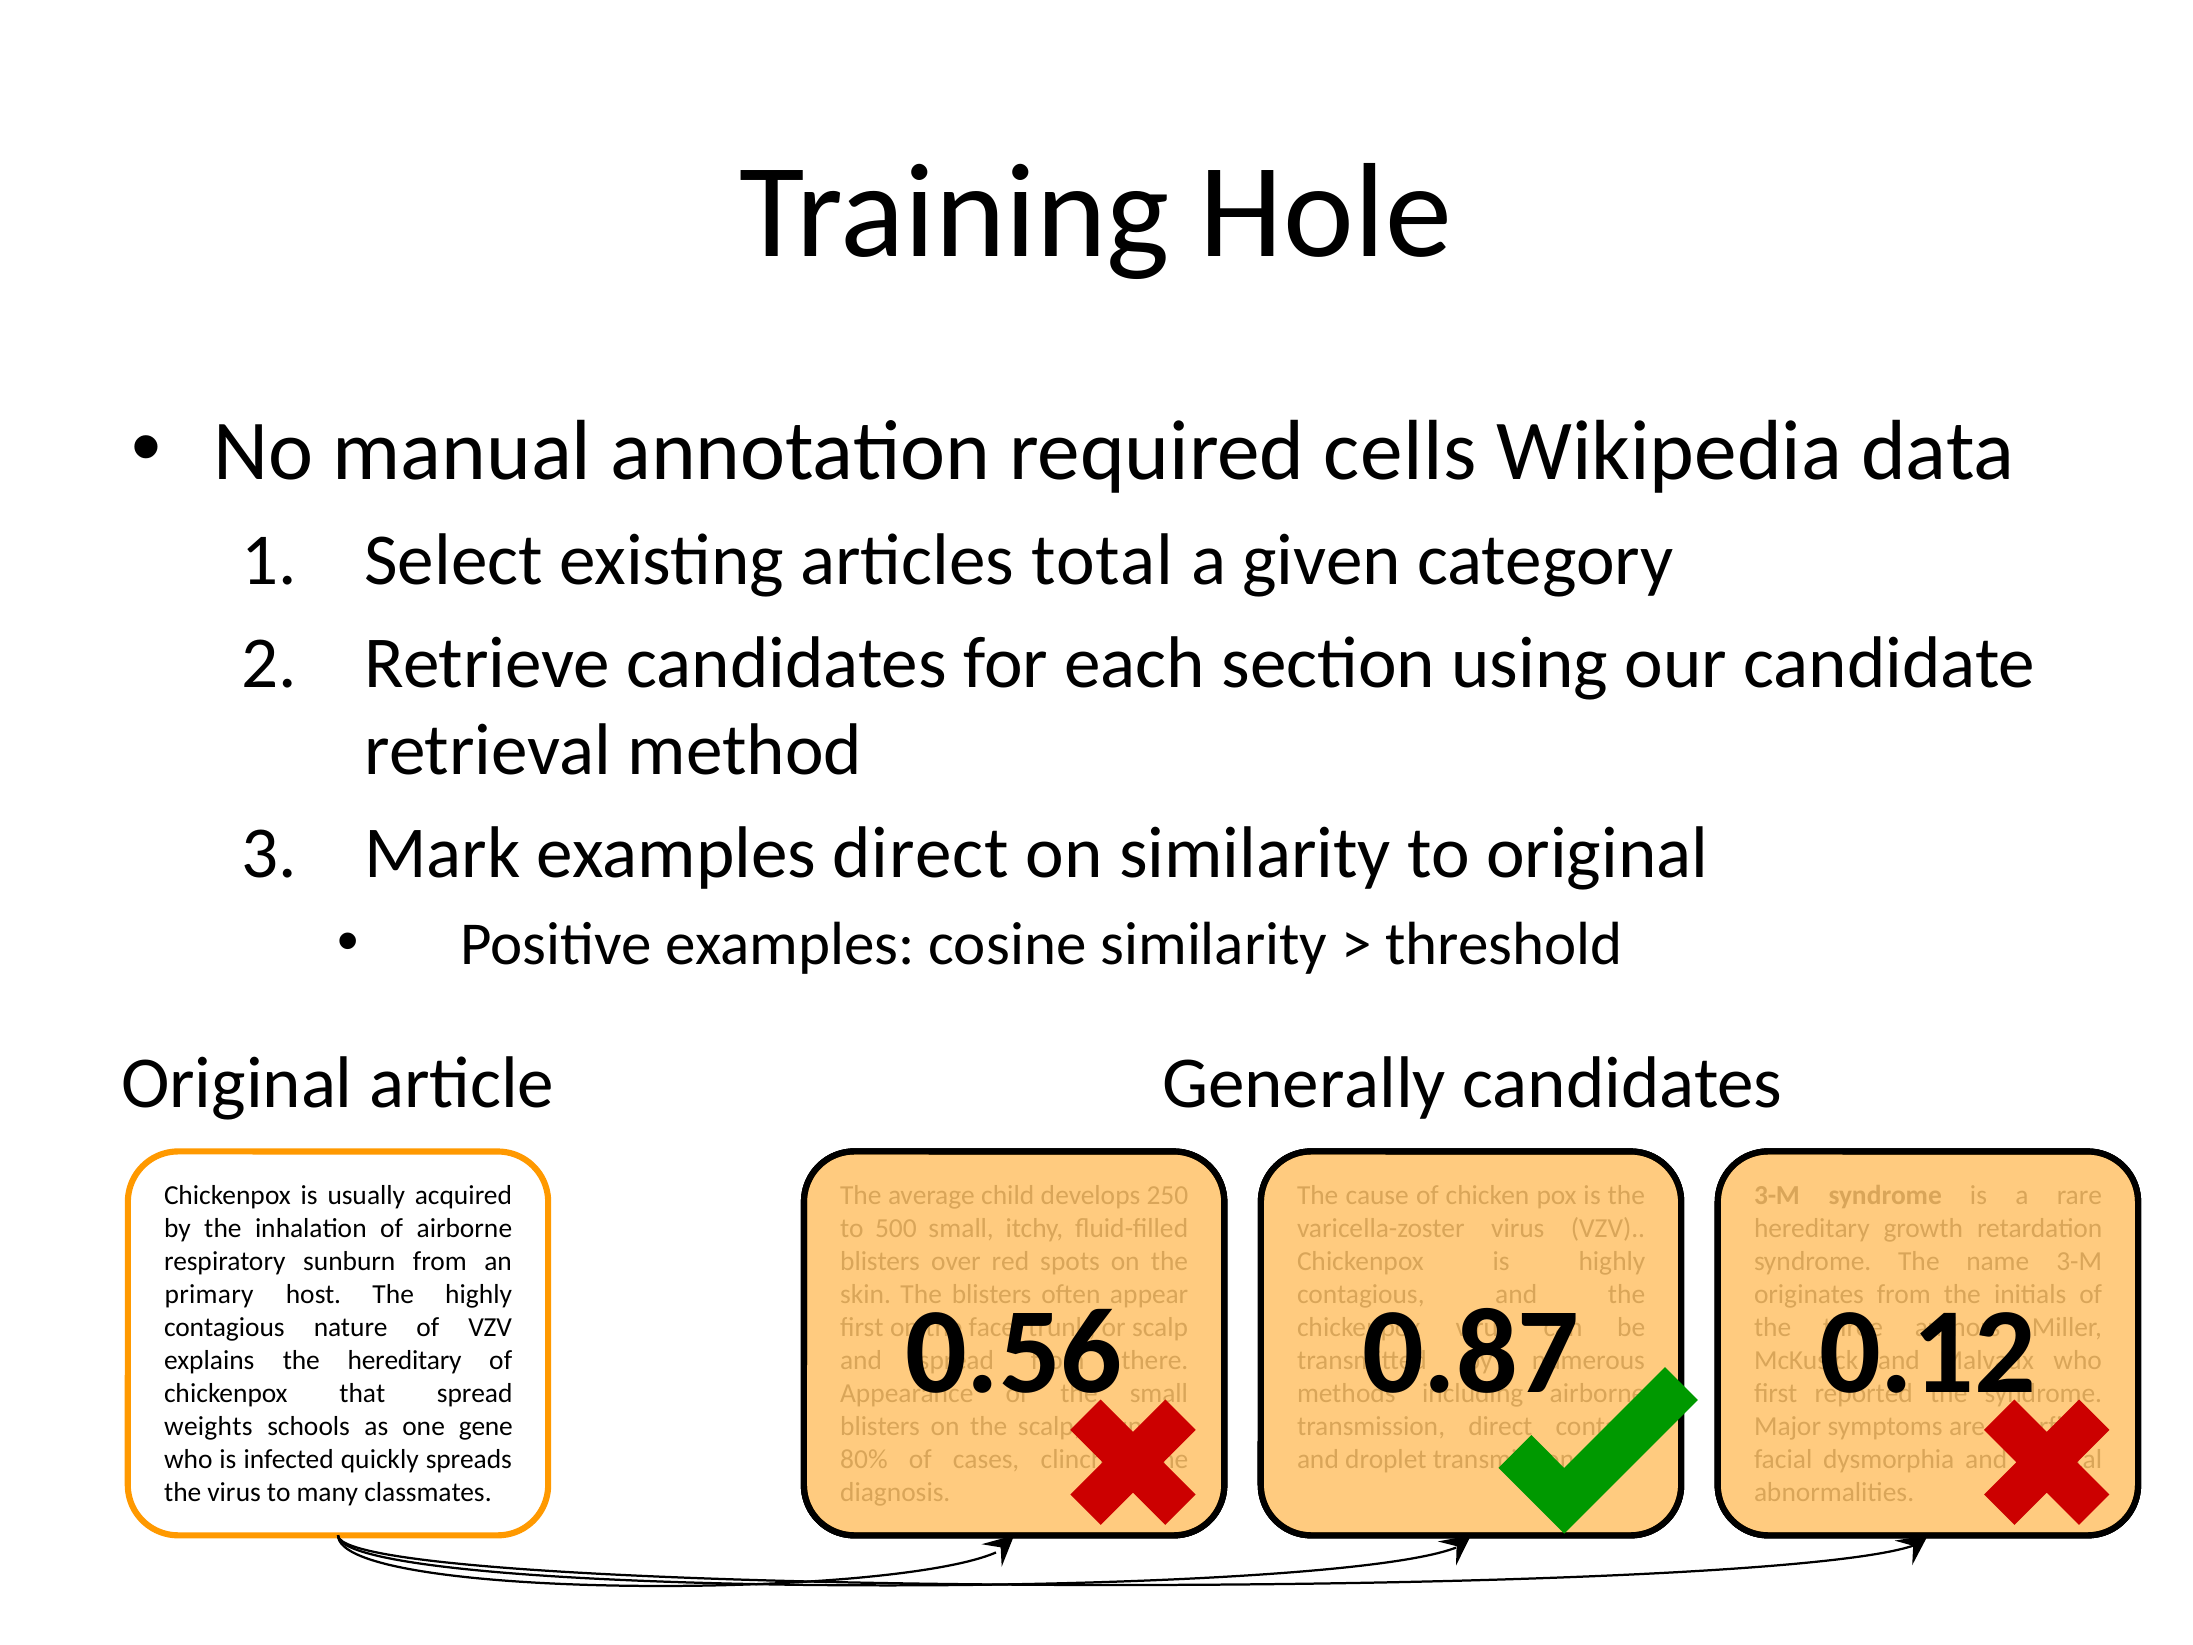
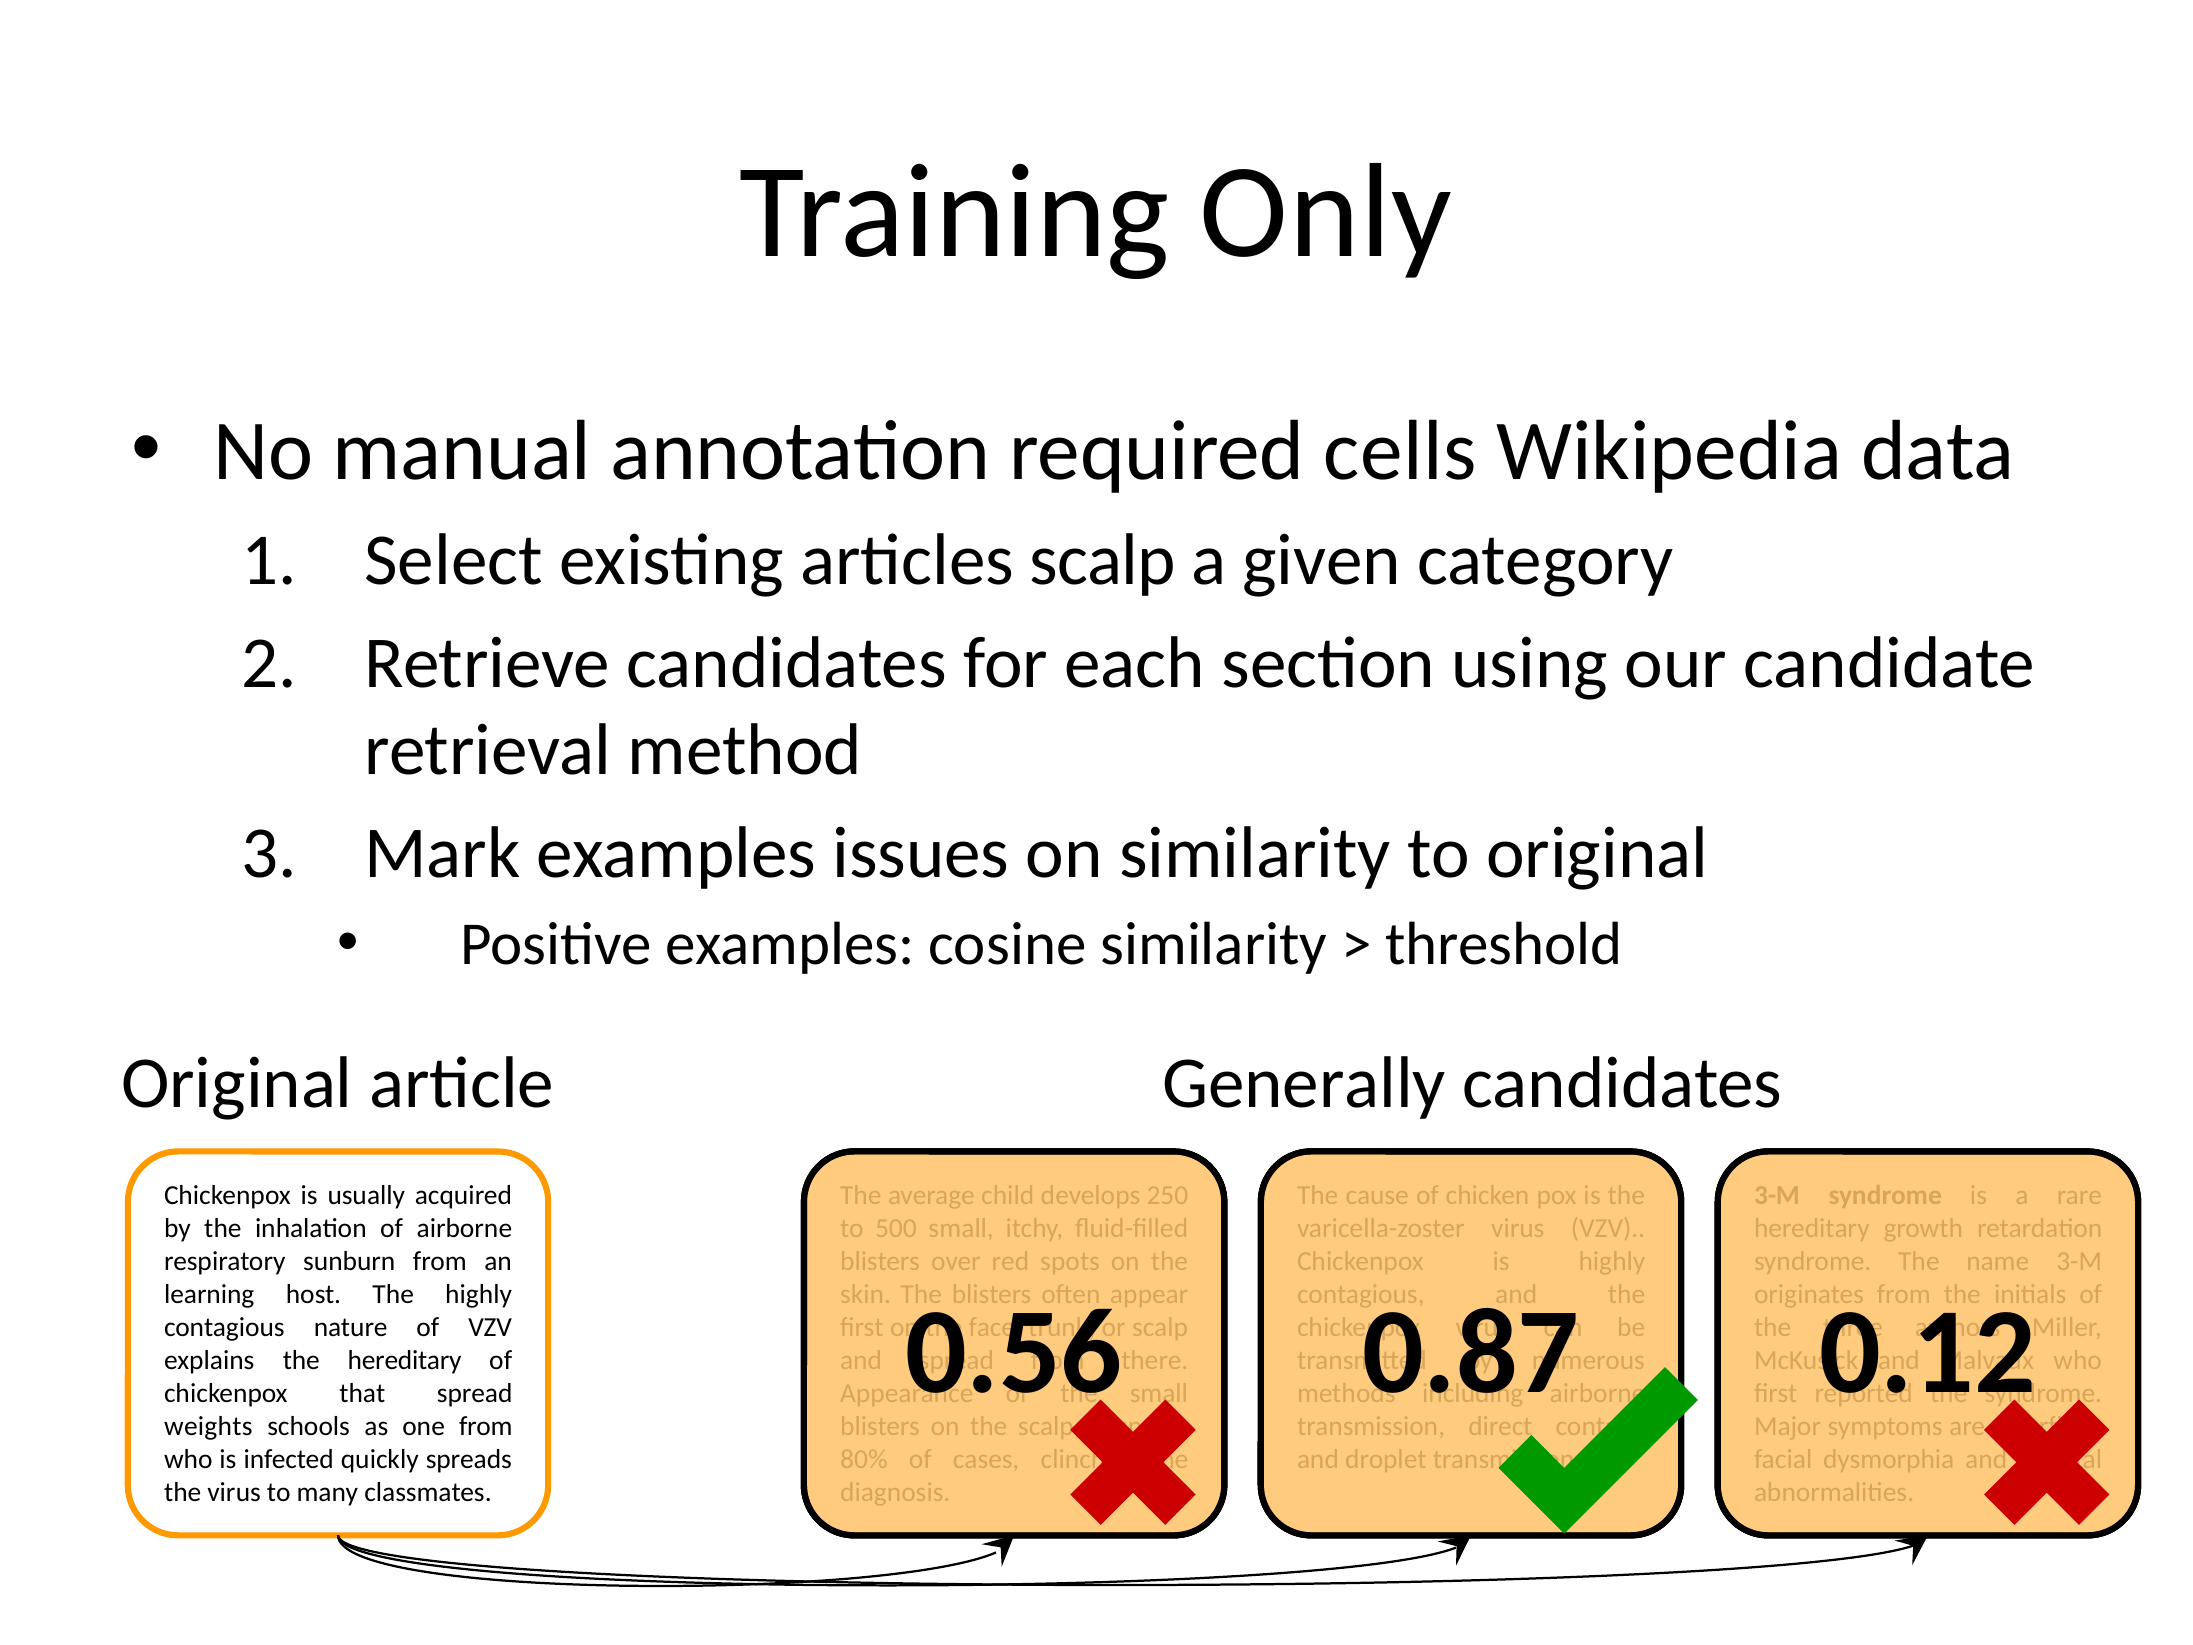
Hole: Hole -> Only
articles total: total -> scalp
examples direct: direct -> issues
primary: primary -> learning
one gene: gene -> from
